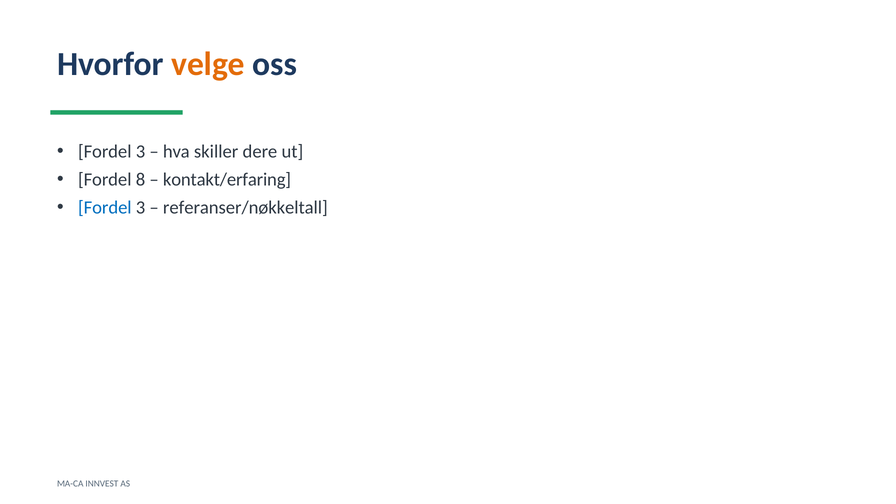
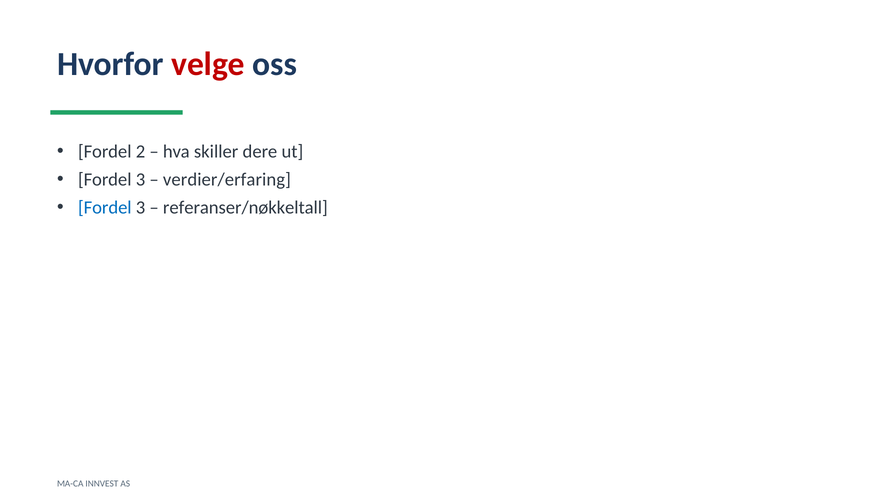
velge colour: orange -> red
3 at (141, 152): 3 -> 2
8 at (141, 180): 8 -> 3
kontakt/erfaring: kontakt/erfaring -> verdier/erfaring
